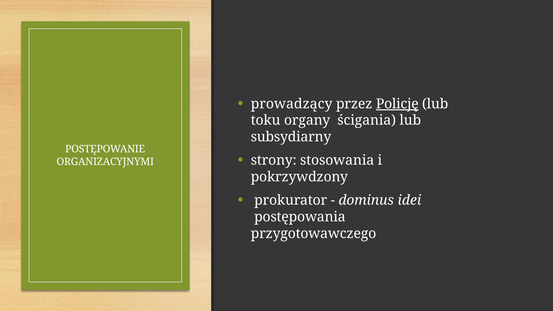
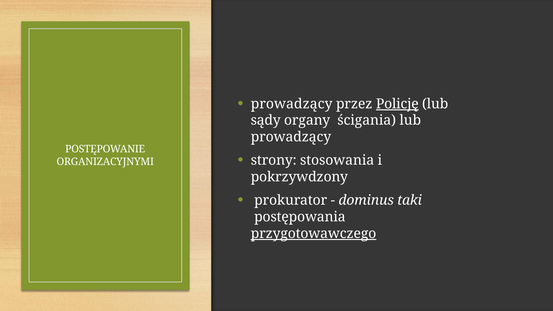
toku: toku -> sądy
subsydiarny at (291, 137): subsydiarny -> prowadzący
idei: idei -> taki
przygotowawczego underline: none -> present
